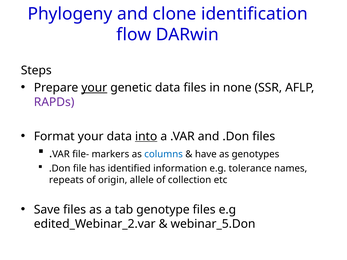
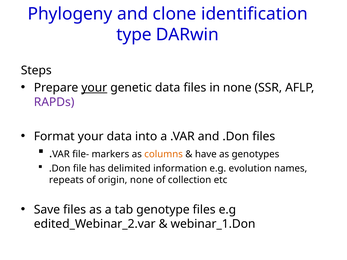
flow: flow -> type
into underline: present -> none
columns colour: blue -> orange
identified: identified -> delimited
tolerance: tolerance -> evolution
origin allele: allele -> none
webinar_5.Don: webinar_5.Don -> webinar_1.Don
